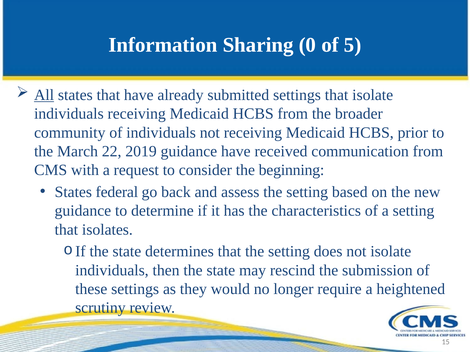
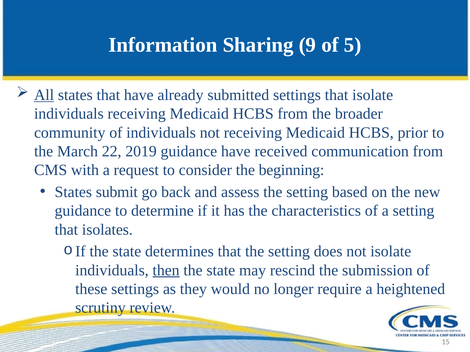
0: 0 -> 9
federal: federal -> submit
then underline: none -> present
